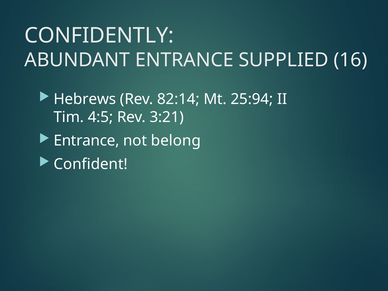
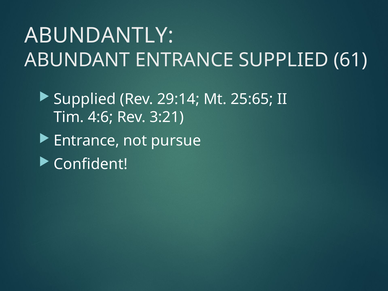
CONFIDENTLY: CONFIDENTLY -> ABUNDANTLY
16: 16 -> 61
Hebrews at (85, 99): Hebrews -> Supplied
82:14: 82:14 -> 29:14
25:94: 25:94 -> 25:65
4:5: 4:5 -> 4:6
belong: belong -> pursue
